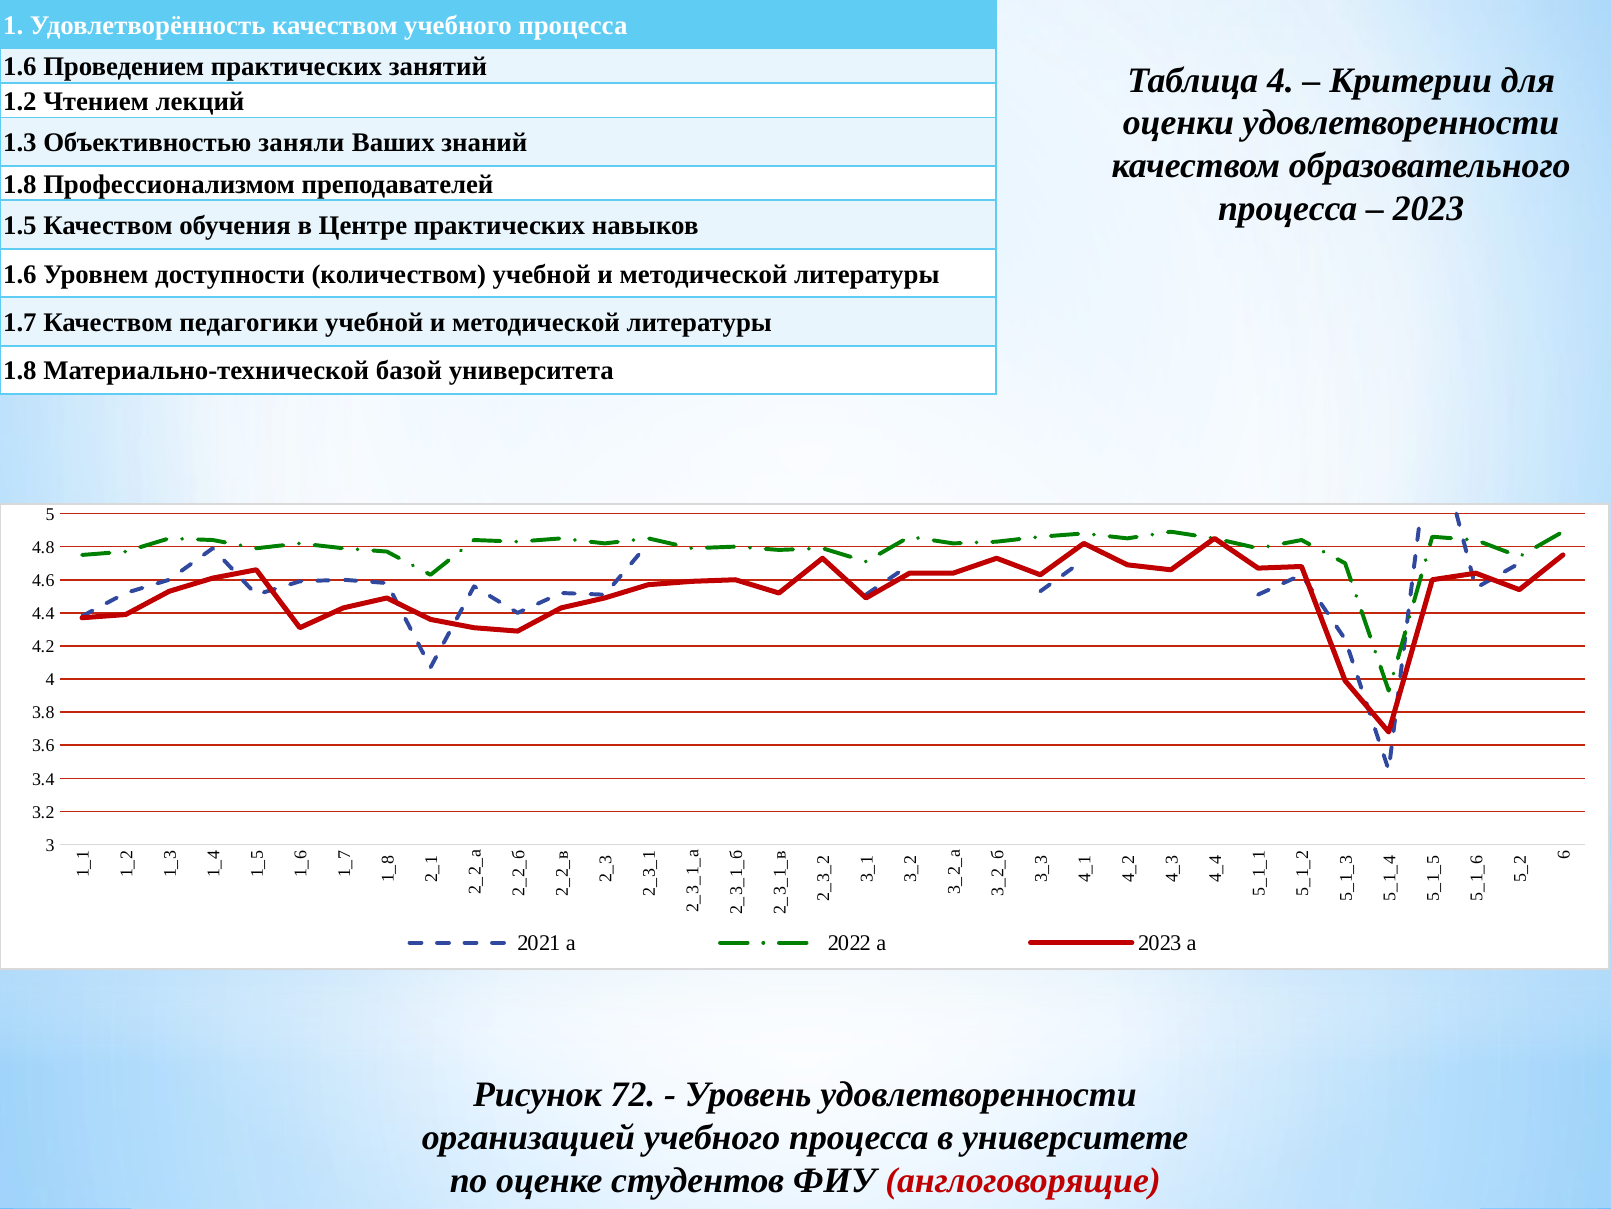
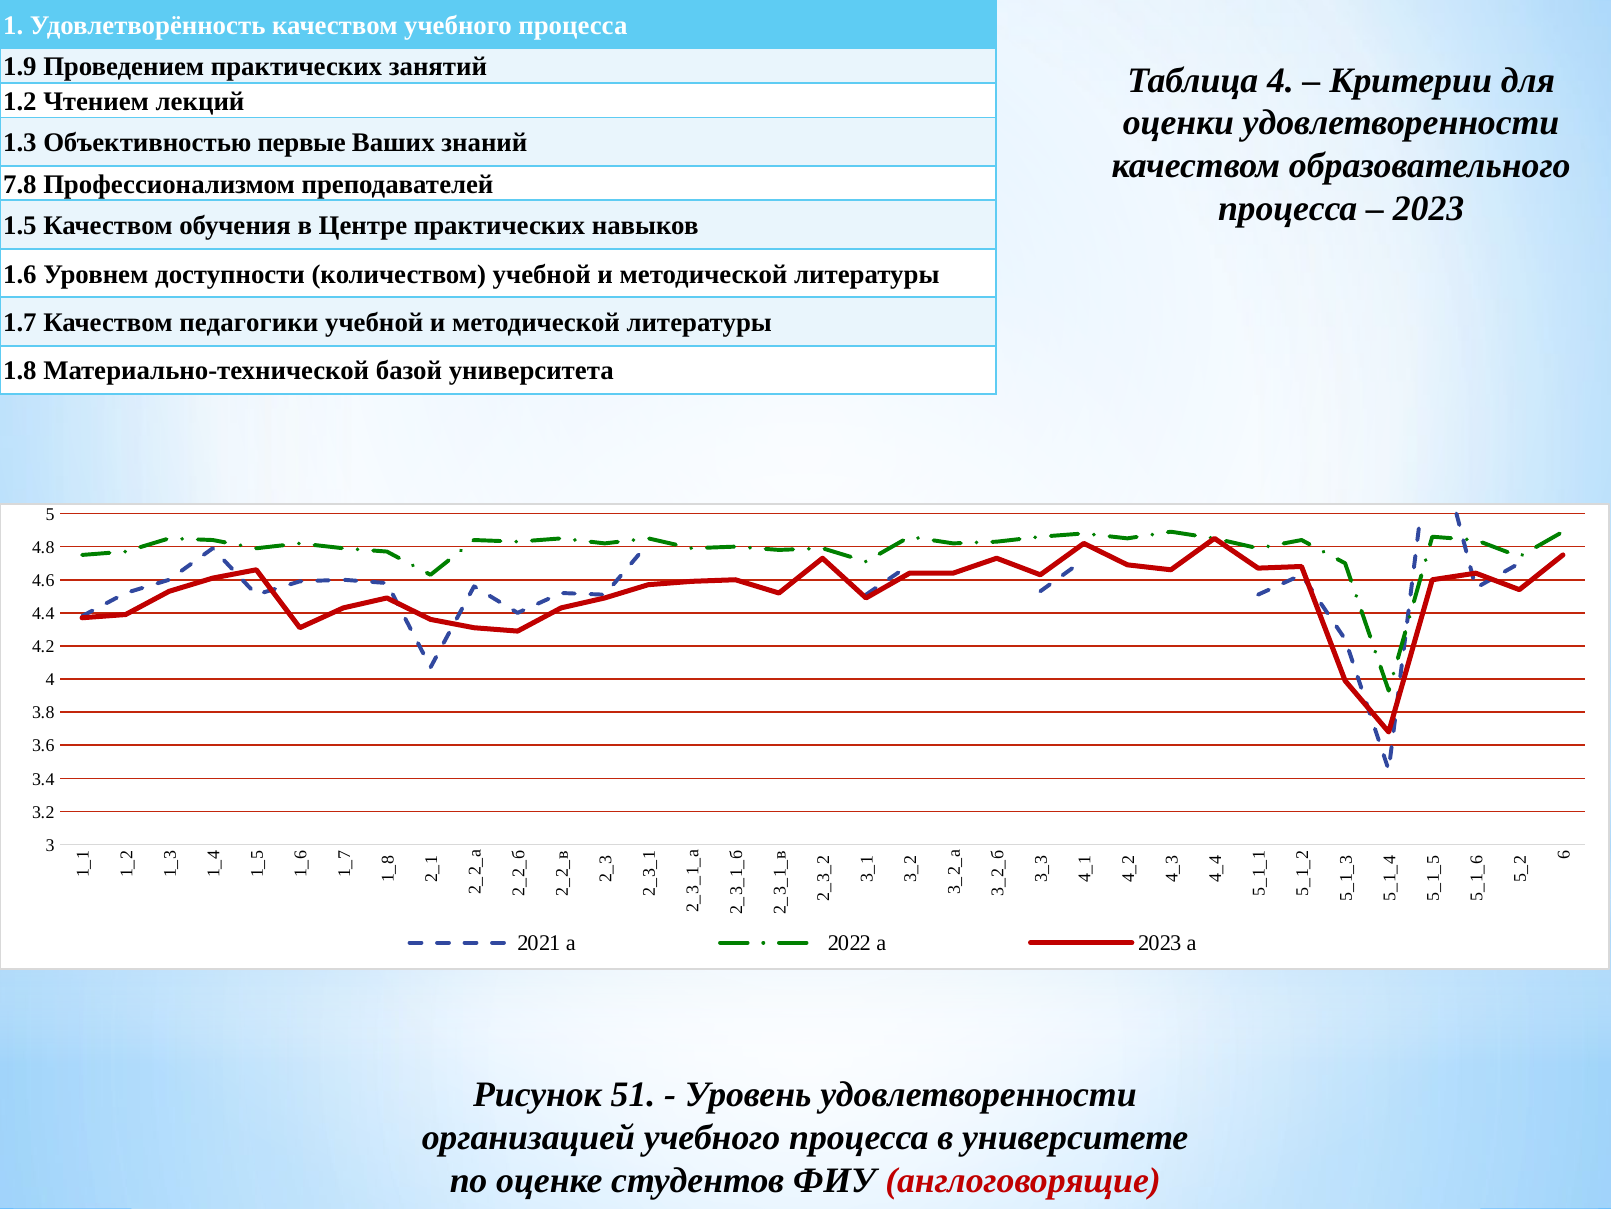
1.6 at (20, 67): 1.6 -> 1.9
заняли: заняли -> первые
1.8 at (20, 184): 1.8 -> 7.8
72: 72 -> 51
